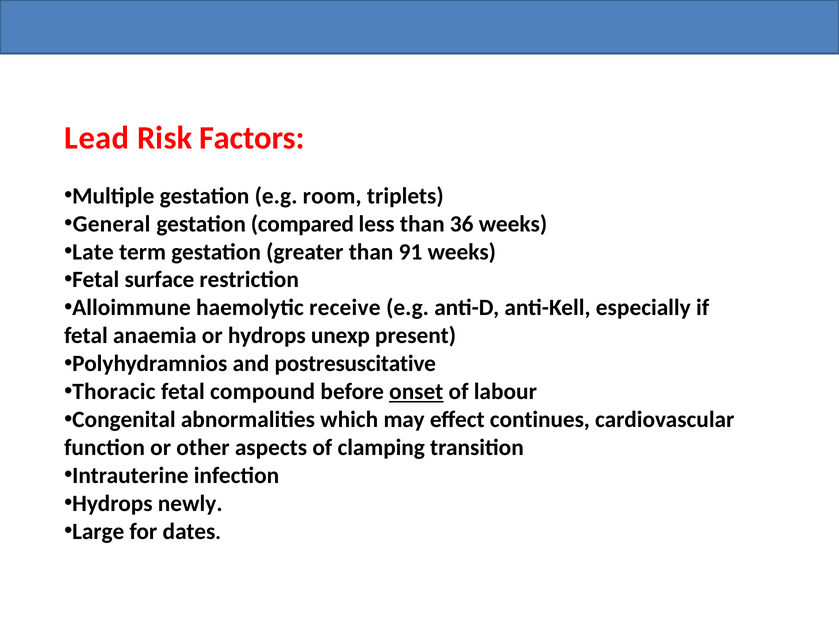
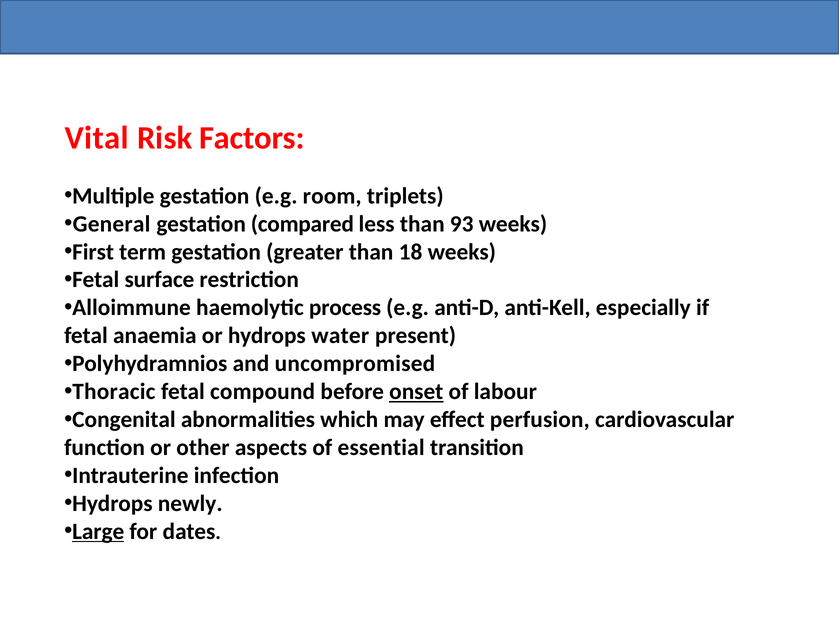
Lead: Lead -> Vital
36: 36 -> 93
Late: Late -> First
91: 91 -> 18
receive: receive -> process
unexp: unexp -> water
postresuscitative: postresuscitative -> uncompromised
continues: continues -> perfusion
clamping: clamping -> essential
Large underline: none -> present
